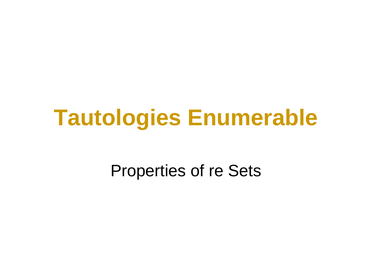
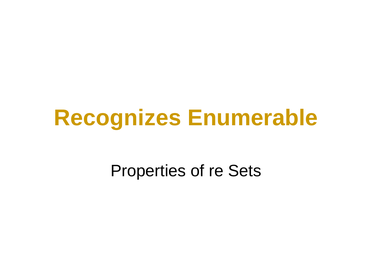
Tautologies: Tautologies -> Recognizes
